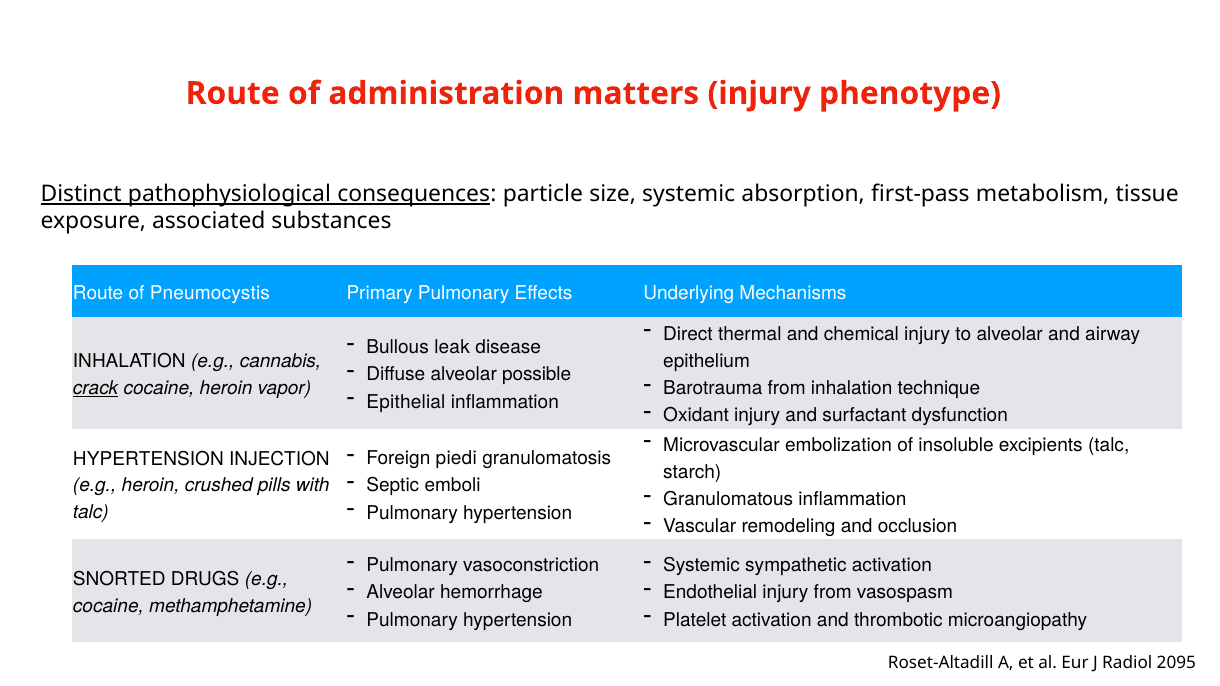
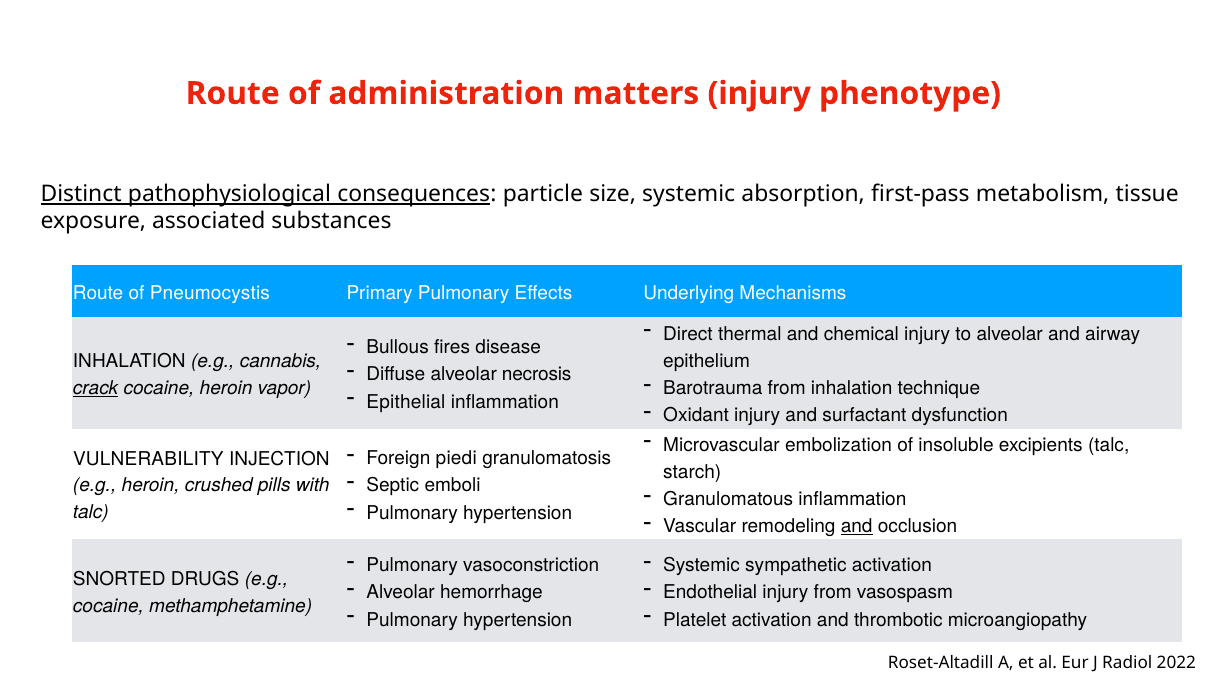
leak: leak -> fires
possible: possible -> necrosis
HYPERTENSION at (148, 459): HYPERTENSION -> VULNERABILITY
and at (857, 527) underline: none -> present
2095: 2095 -> 2022
